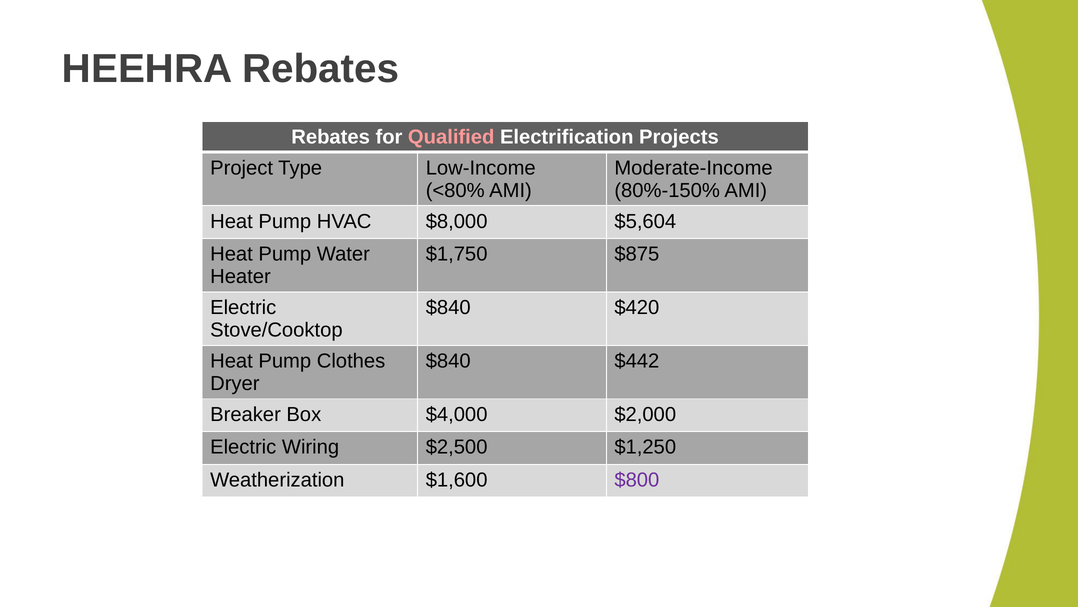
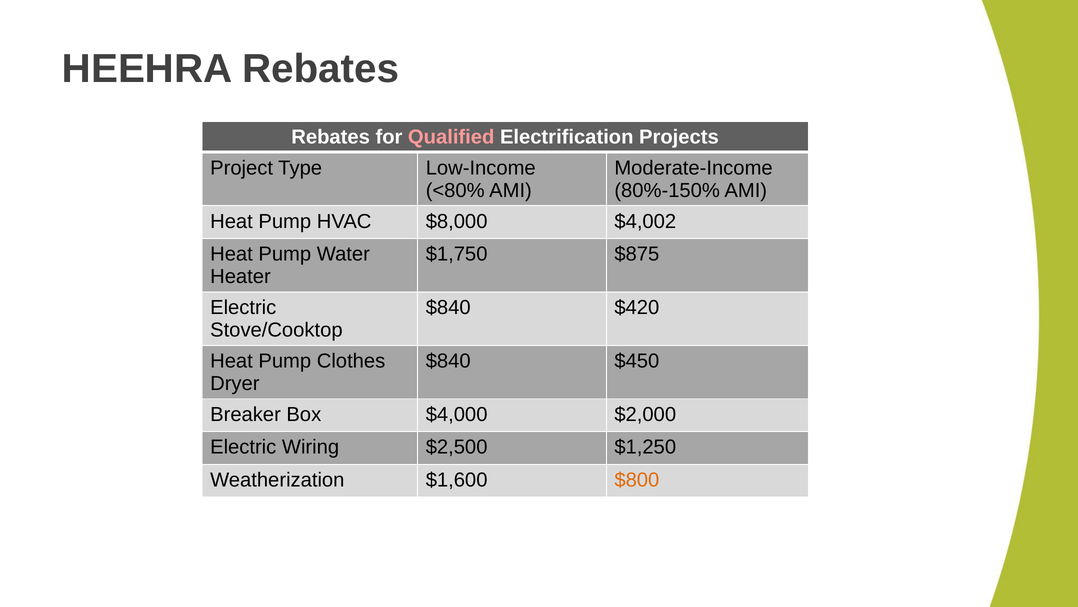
$5,604: $5,604 -> $4,002
$442: $442 -> $450
$800 colour: purple -> orange
